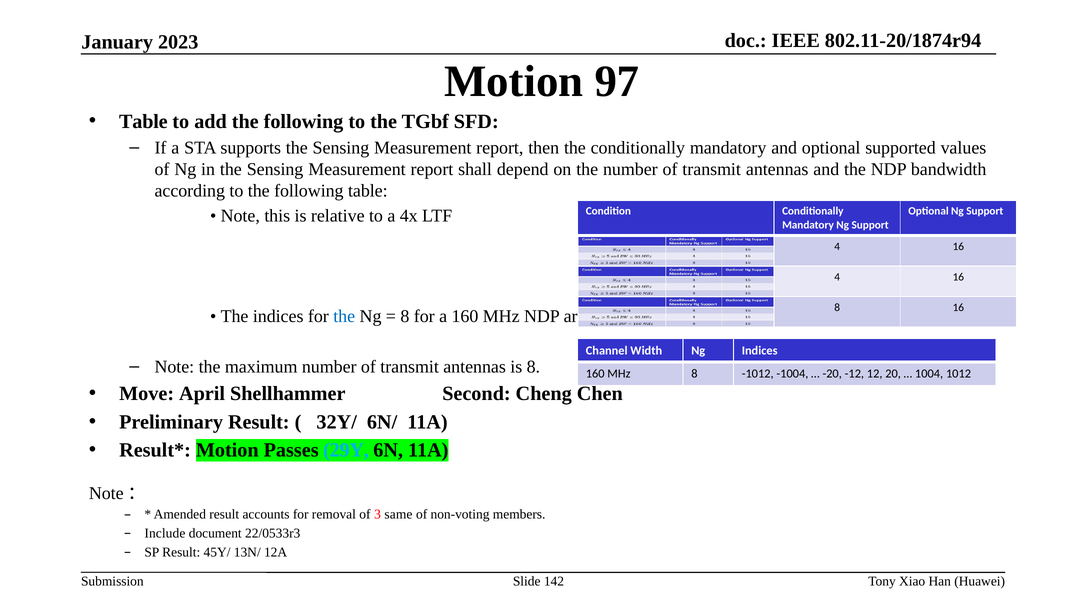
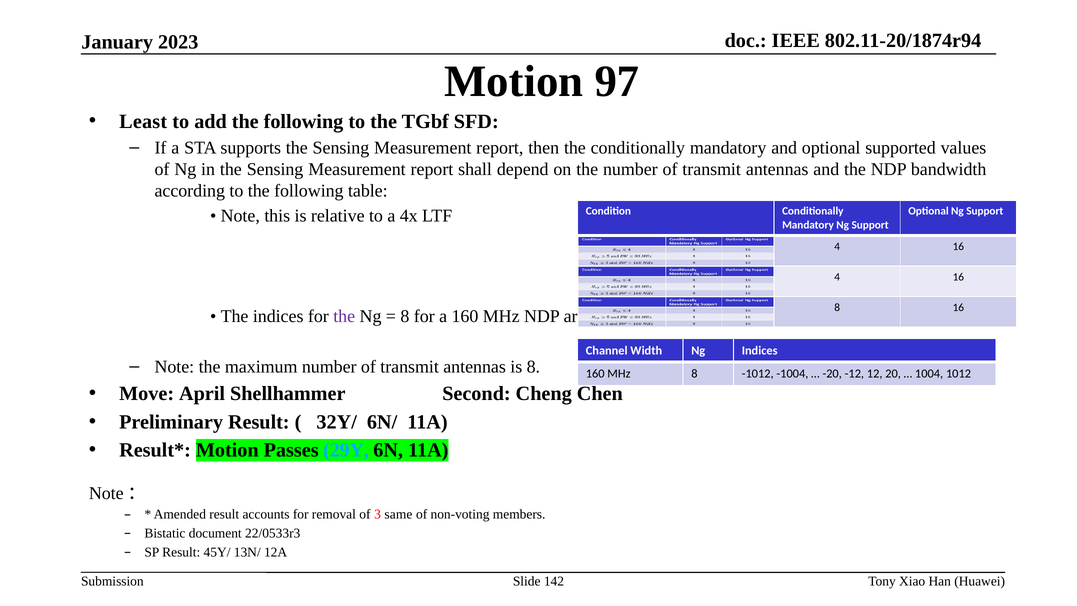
Table at (143, 121): Table -> Least
the at (344, 316) colour: blue -> purple
Include: Include -> Bistatic
